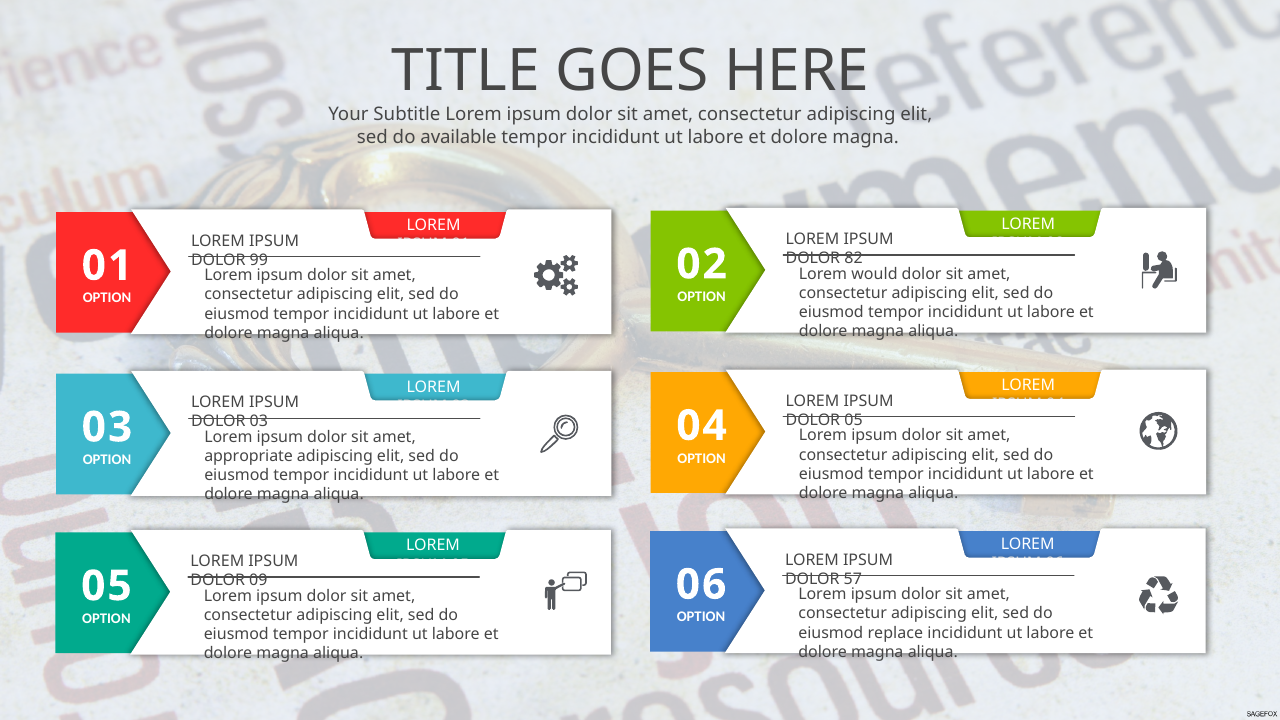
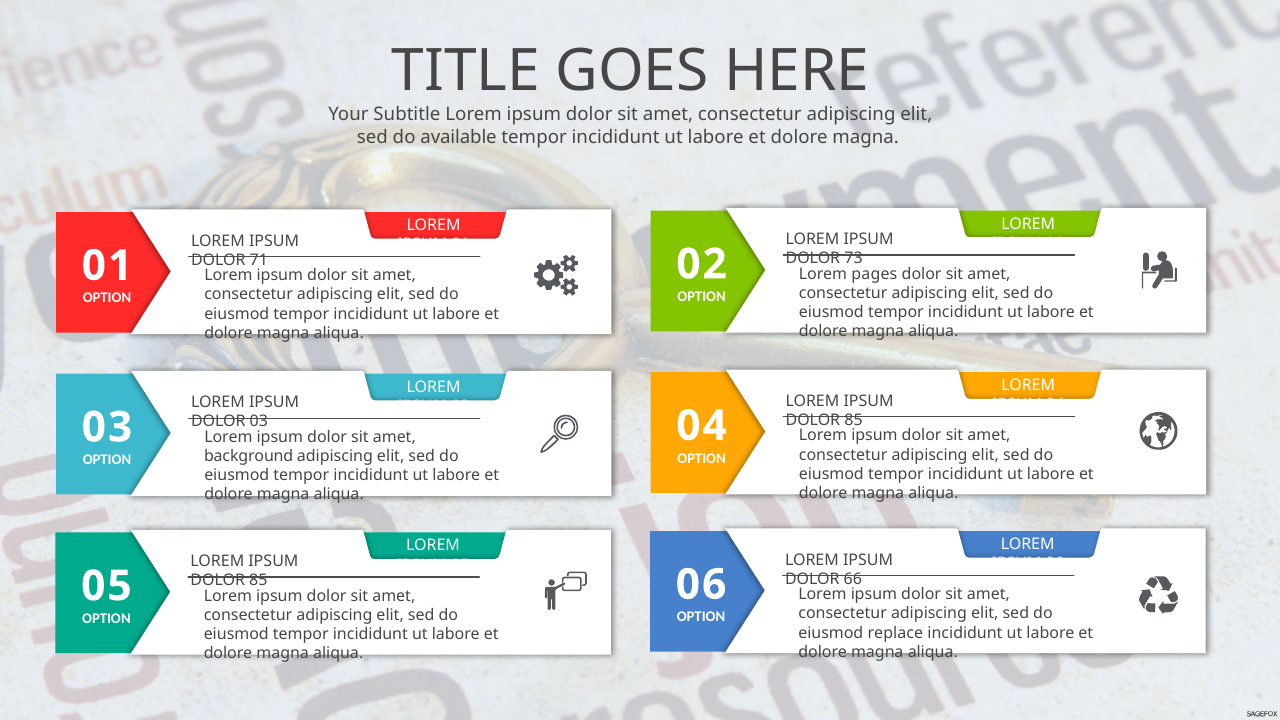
82: 82 -> 73
99: 99 -> 71
would: would -> pages
05 at (853, 420): 05 -> 85
appropriate: appropriate -> background
57: 57 -> 66
09 at (258, 580): 09 -> 85
